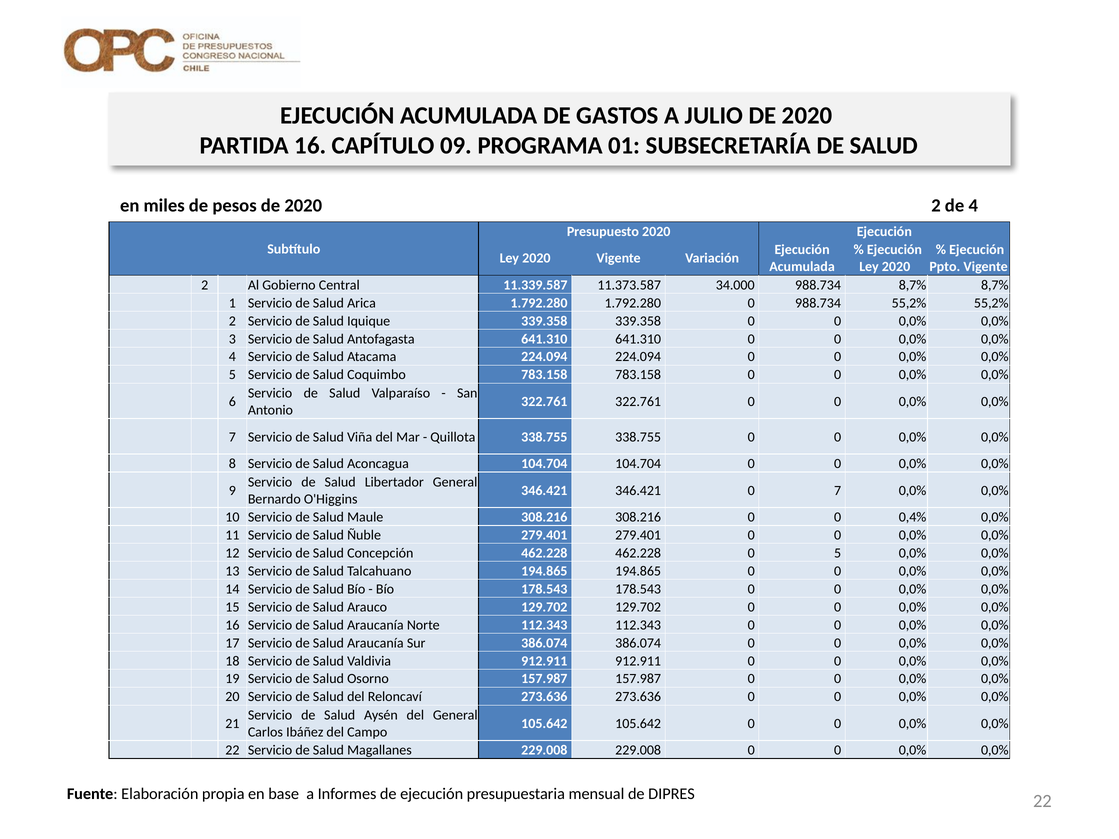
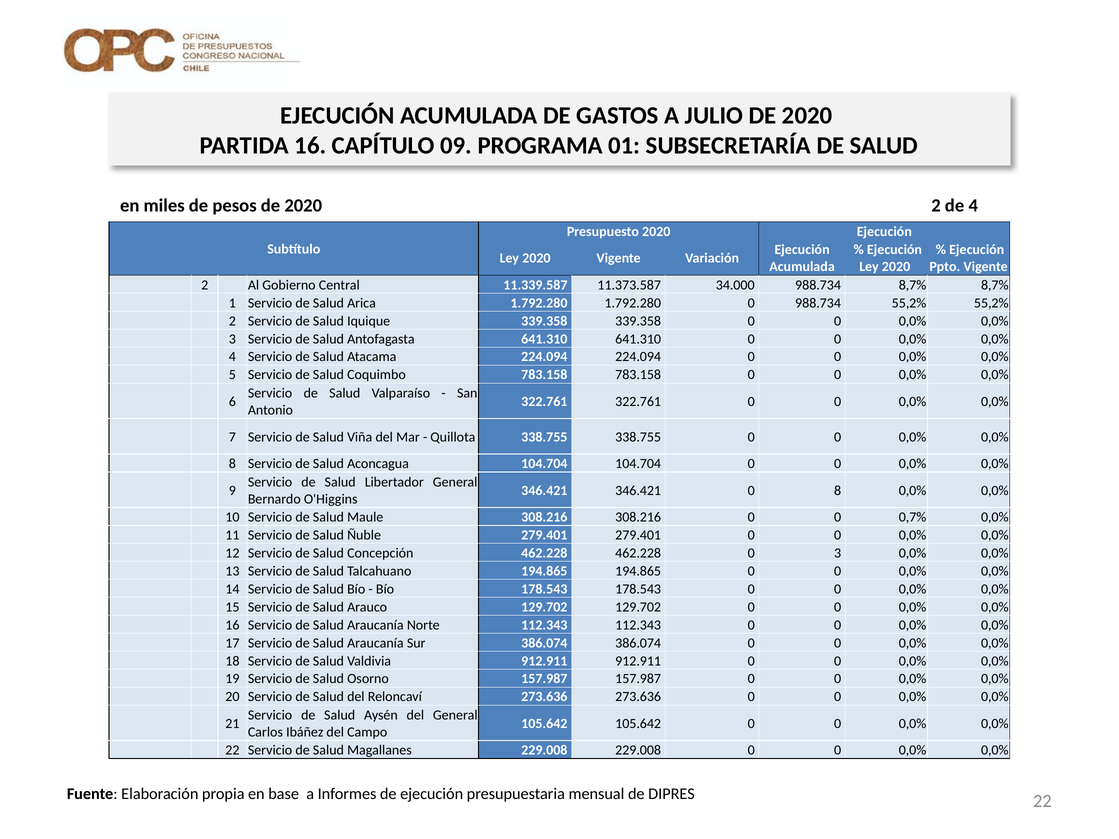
0 7: 7 -> 8
0,4%: 0,4% -> 0,7%
0 5: 5 -> 3
